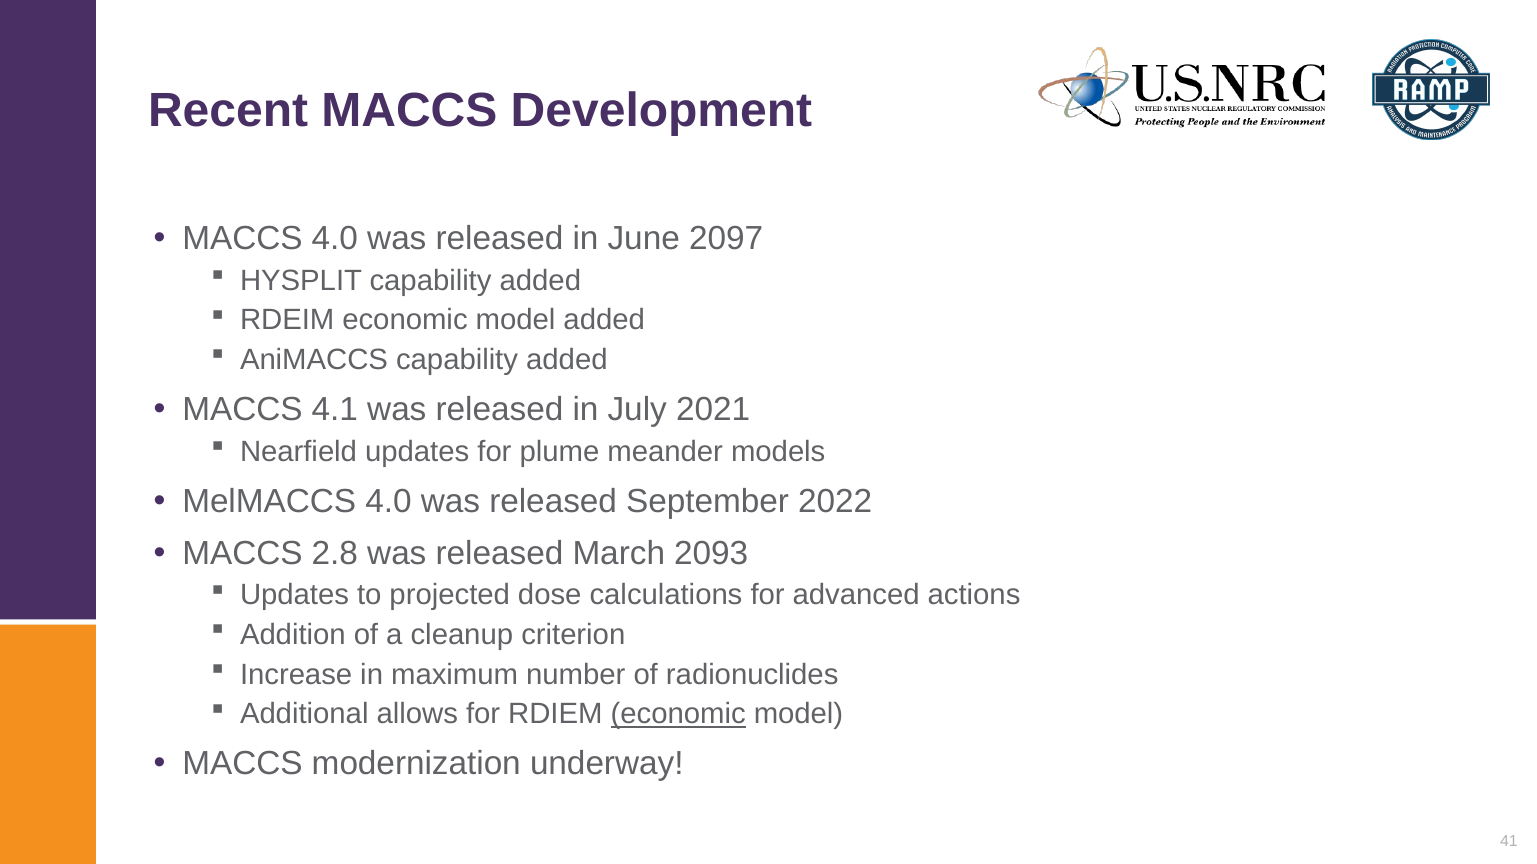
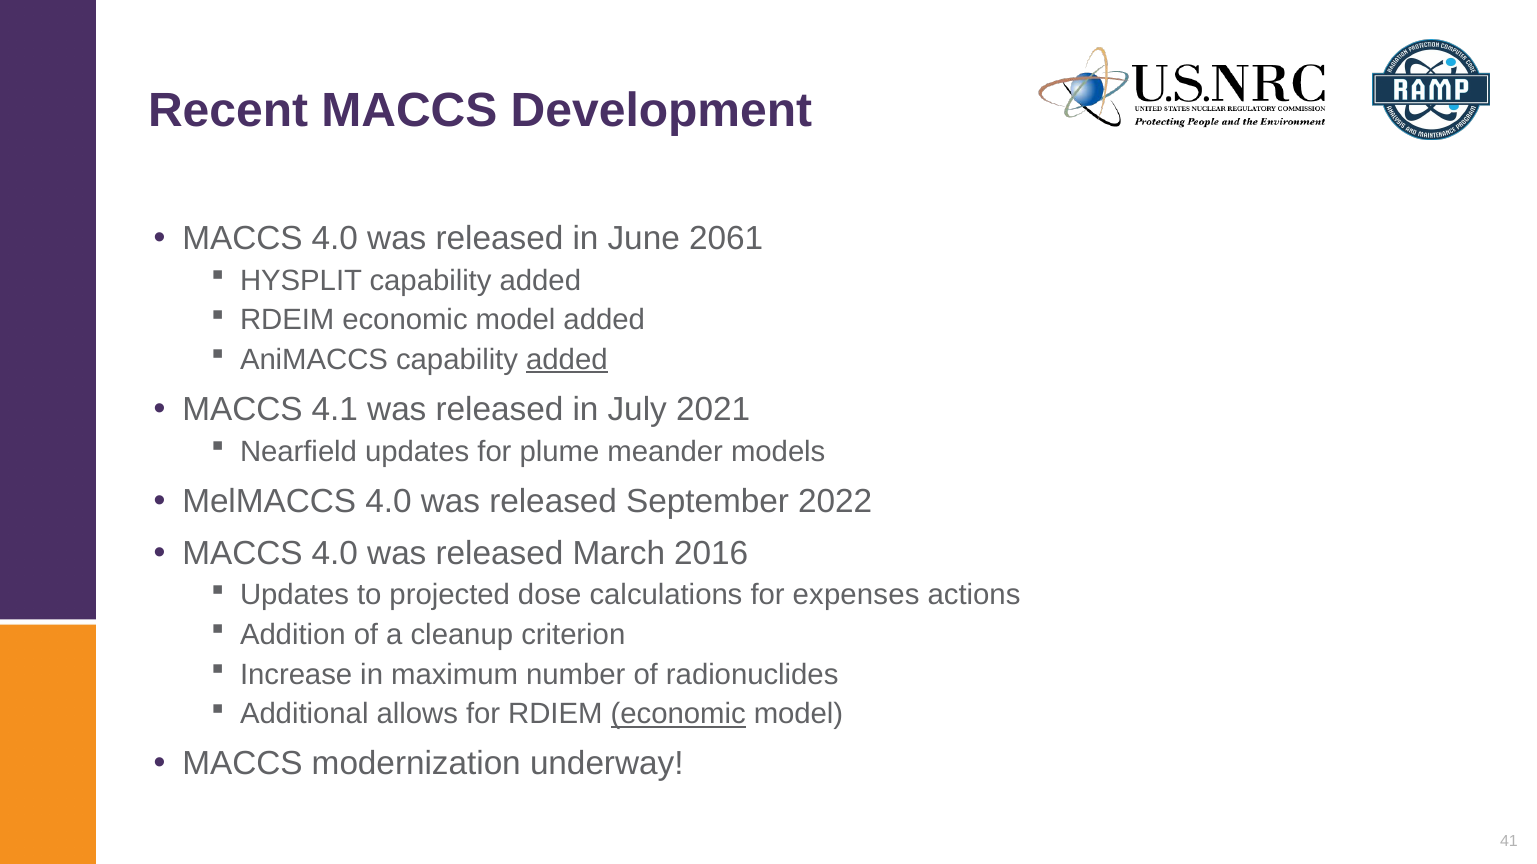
2097: 2097 -> 2061
added at (567, 360) underline: none -> present
2.8 at (335, 554): 2.8 -> 4.0
2093: 2093 -> 2016
advanced: advanced -> expenses
